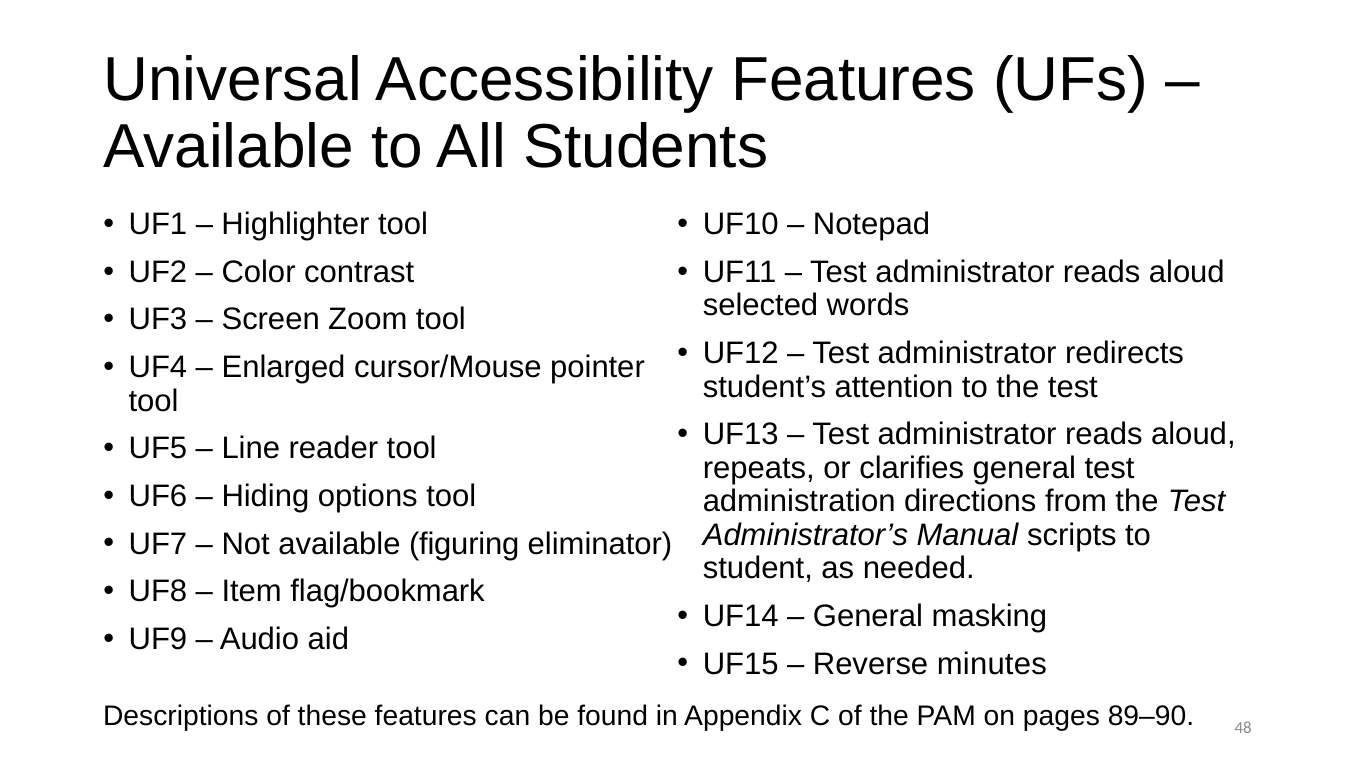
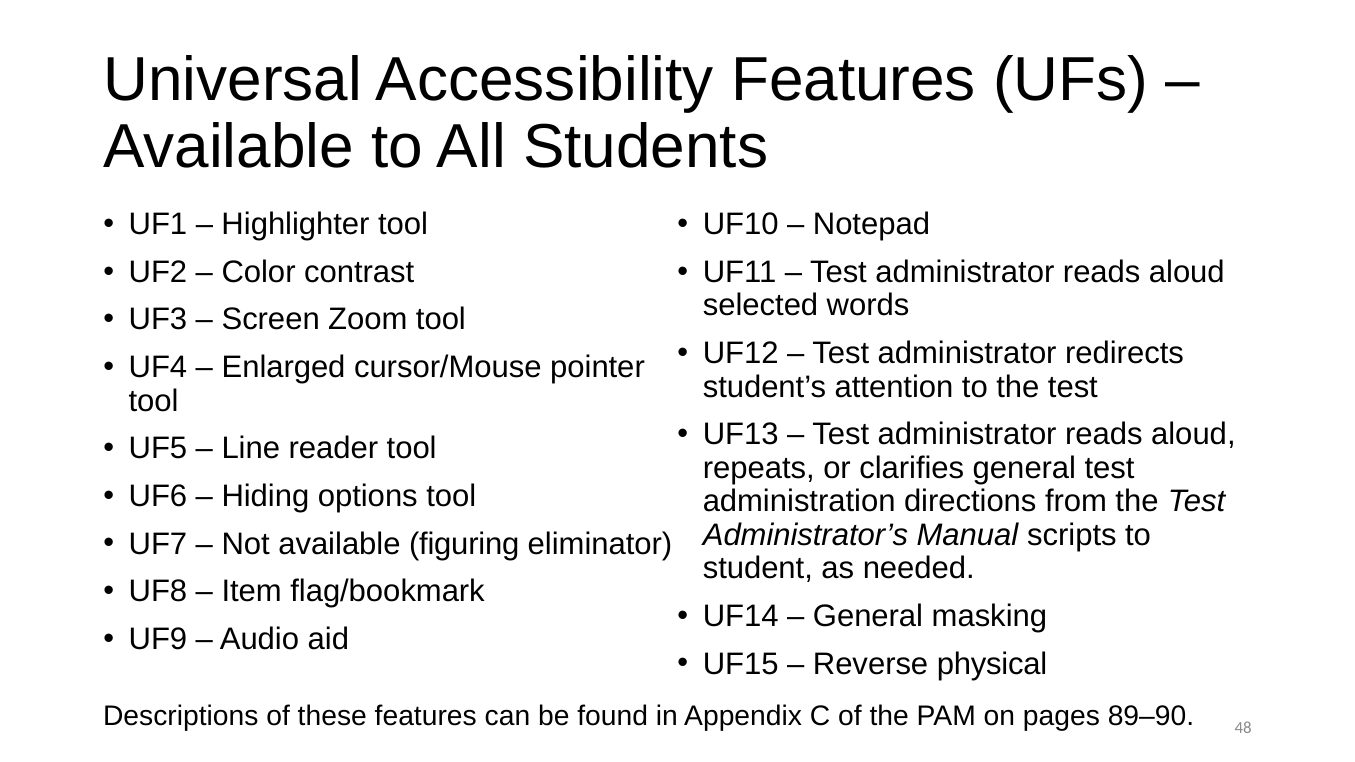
minutes: minutes -> physical
